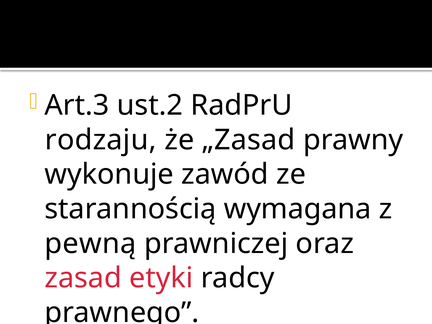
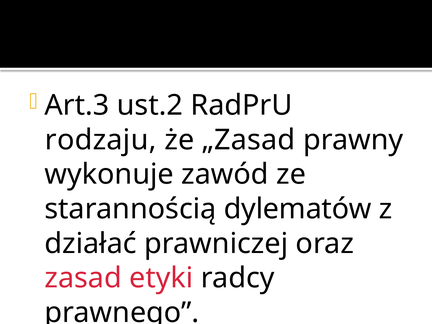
wymagana: wymagana -> dylematów
pewną: pewną -> działać
